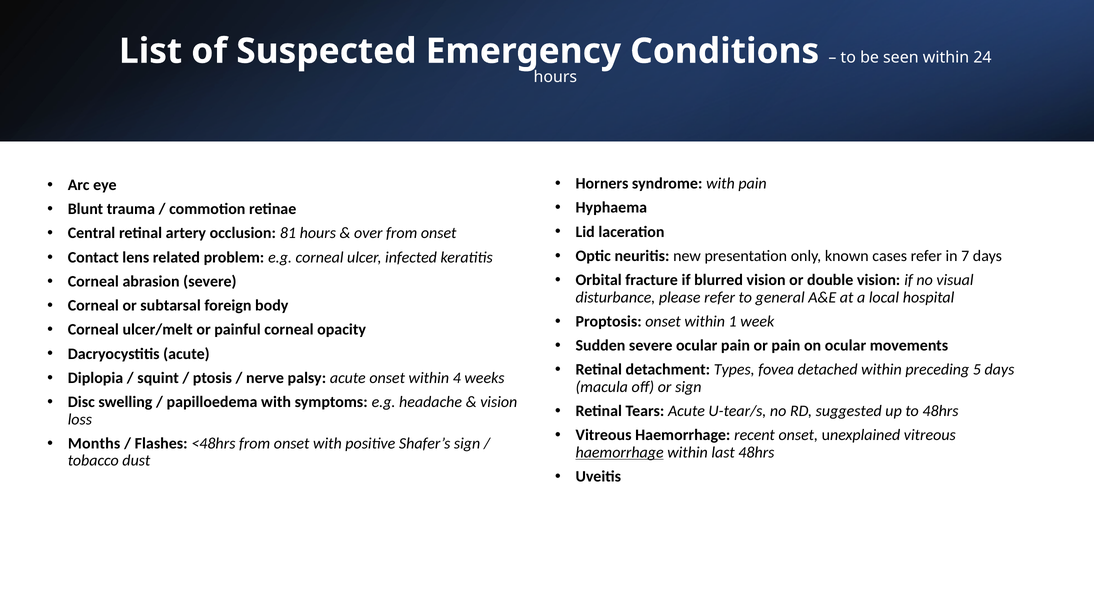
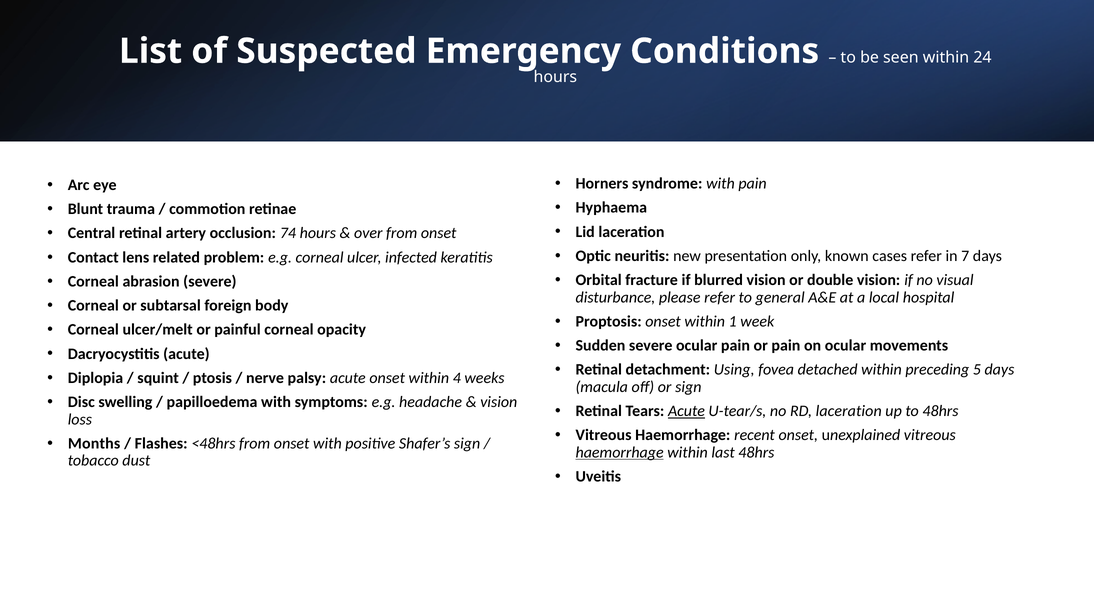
81: 81 -> 74
Types: Types -> Using
Acute at (686, 411) underline: none -> present
RD suggested: suggested -> laceration
